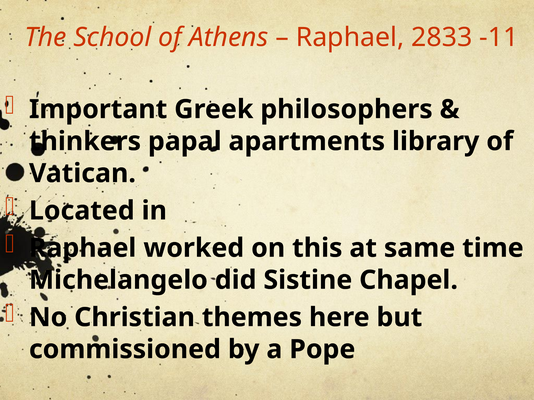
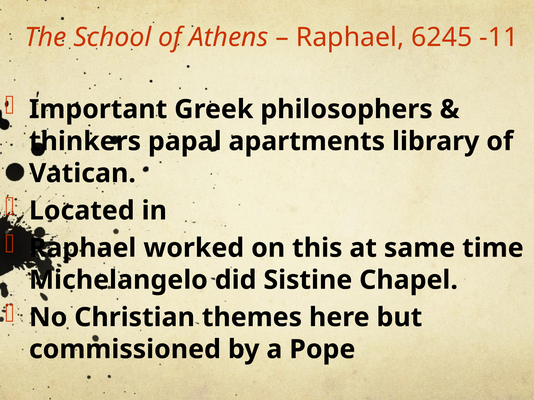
2833: 2833 -> 6245
